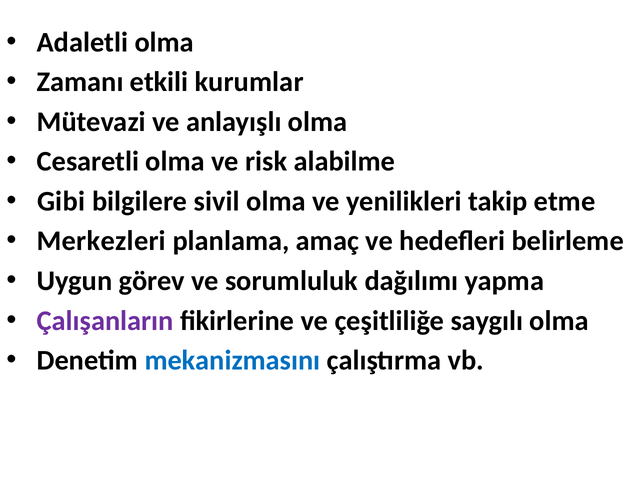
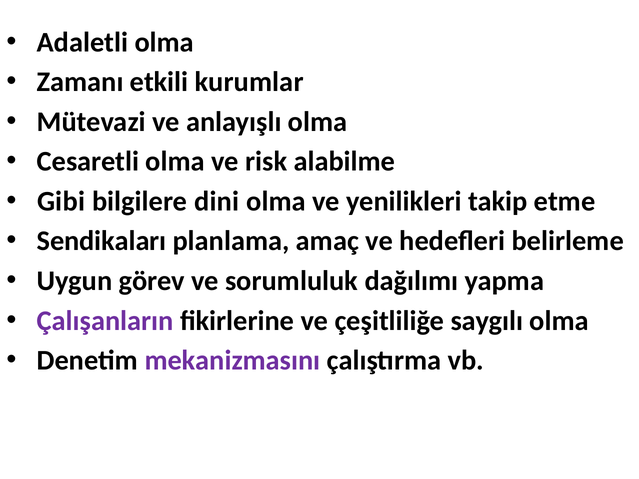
sivil: sivil -> dini
Merkezleri: Merkezleri -> Sendikaları
mekanizmasını colour: blue -> purple
